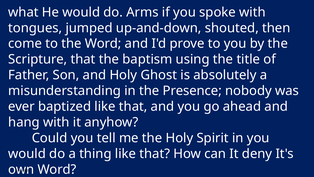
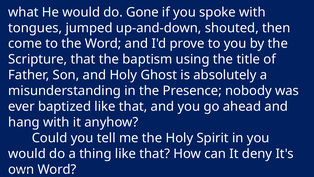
Arms: Arms -> Gone
